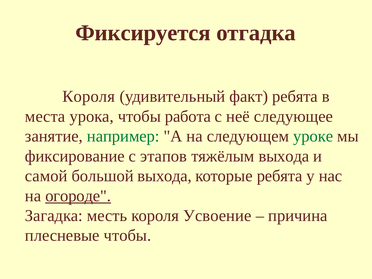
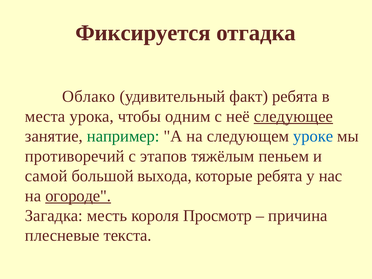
Короля at (89, 97): Короля -> Облако
работа: работа -> одним
следующее underline: none -> present
уроке colour: green -> blue
фиксирование: фиксирование -> противоречий
тяжёлым выхода: выхода -> пеньем
Усвоение: Усвоение -> Просмотр
плесневые чтобы: чтобы -> текста
